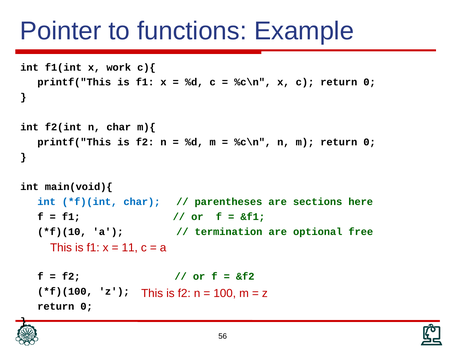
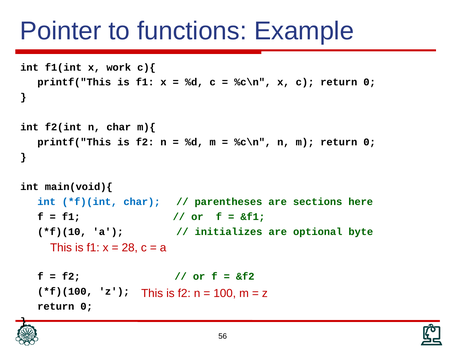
termination: termination -> initializes
free: free -> byte
11: 11 -> 28
